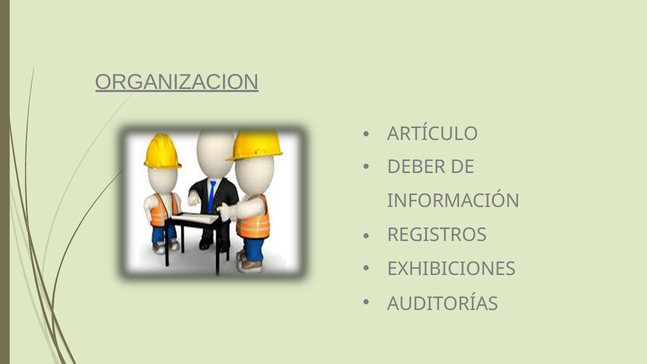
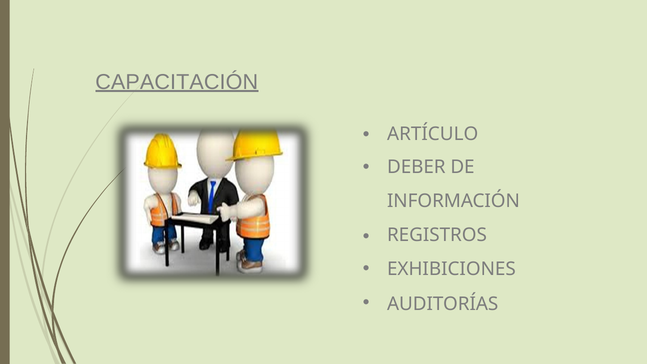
ORGANIZACION: ORGANIZACION -> CAPACITACIÓN
